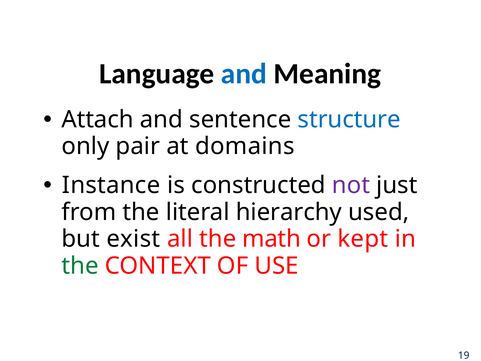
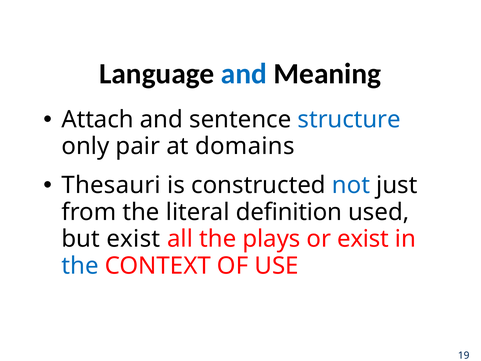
Instance: Instance -> Thesauri
not colour: purple -> blue
hierarchy: hierarchy -> definition
math: math -> plays
or kept: kept -> exist
the at (80, 266) colour: green -> blue
